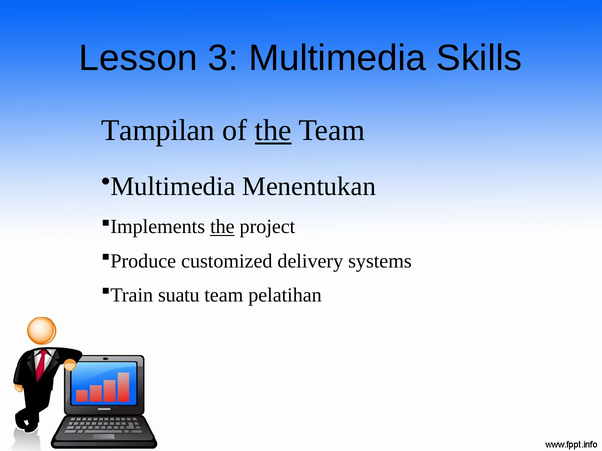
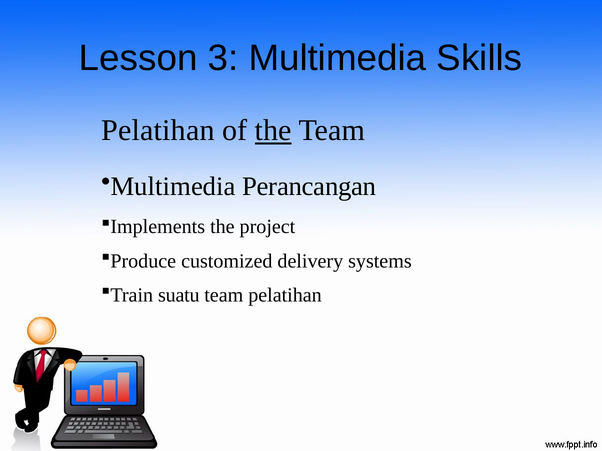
Tampilan at (158, 131): Tampilan -> Pelatihan
Menentukan: Menentukan -> Perancangan
the at (222, 227) underline: present -> none
